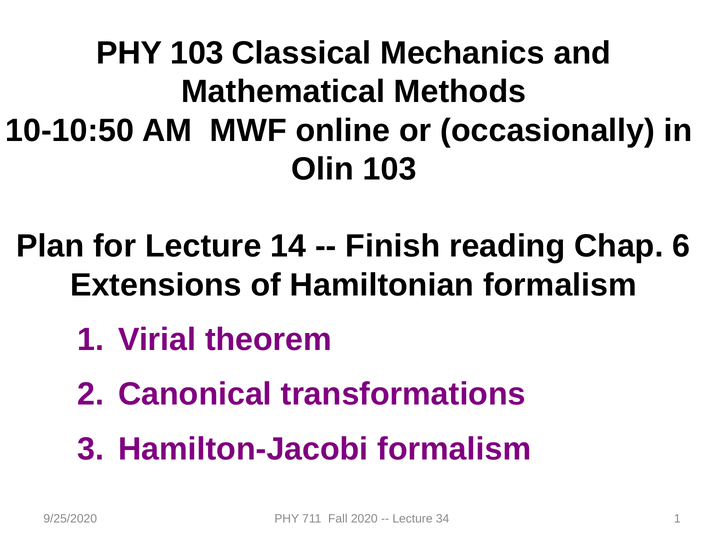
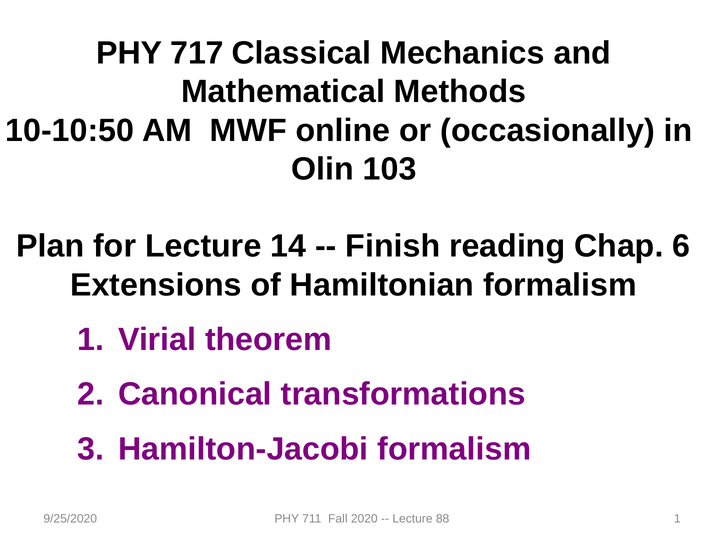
PHY 103: 103 -> 717
34: 34 -> 88
